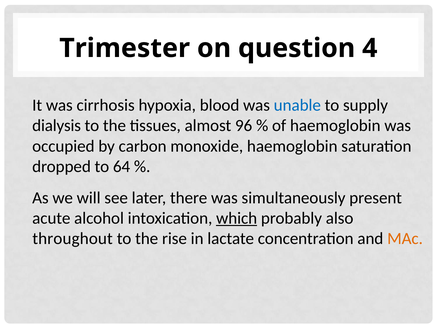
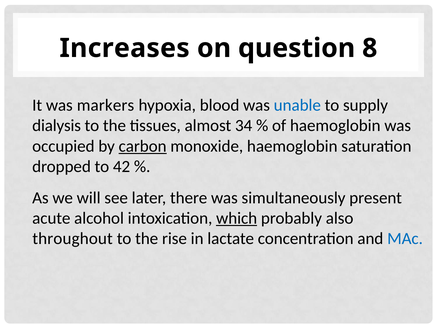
Trimester: Trimester -> Increases
4: 4 -> 8
cirrhosis: cirrhosis -> markers
96: 96 -> 34
carbon underline: none -> present
64: 64 -> 42
MAc colour: orange -> blue
